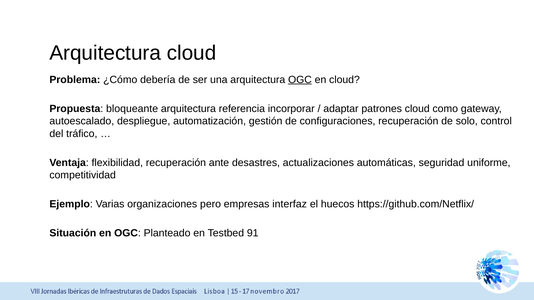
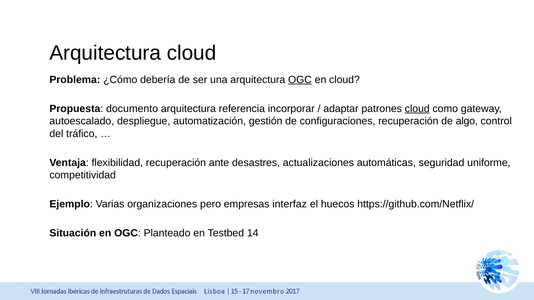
bloqueante: bloqueante -> documento
cloud at (417, 109) underline: none -> present
solo: solo -> algo
91: 91 -> 14
